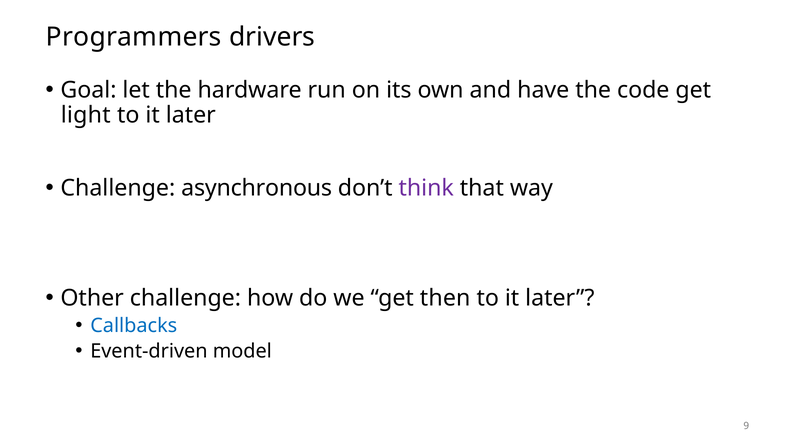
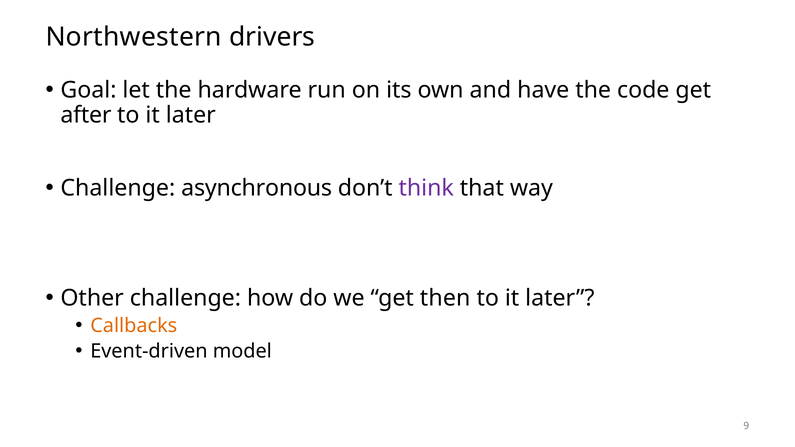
Programmers: Programmers -> Northwestern
light: light -> after
Callbacks colour: blue -> orange
